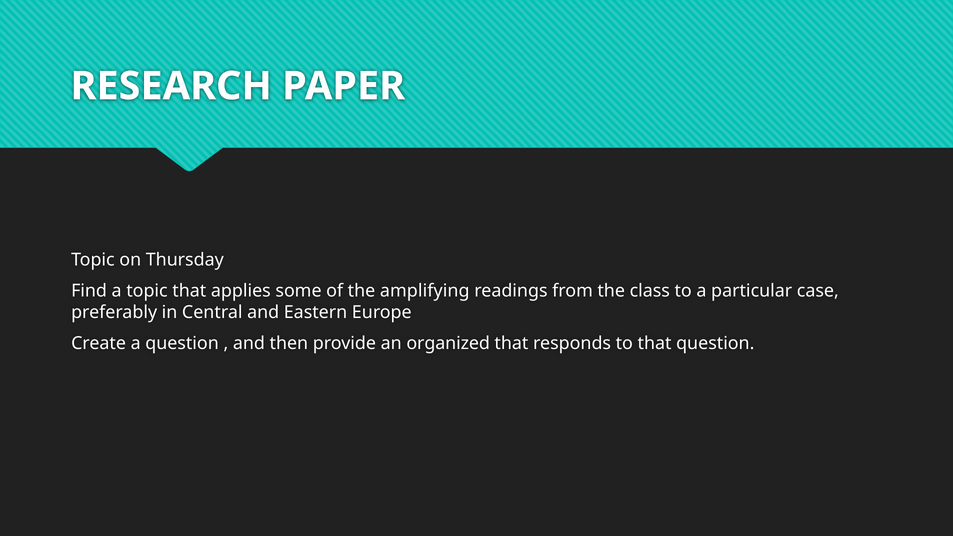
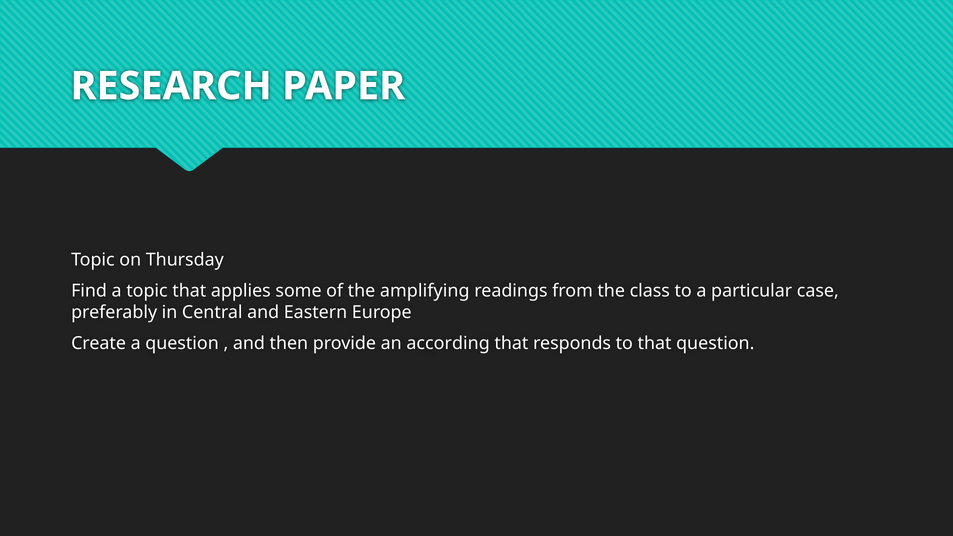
organized: organized -> according
